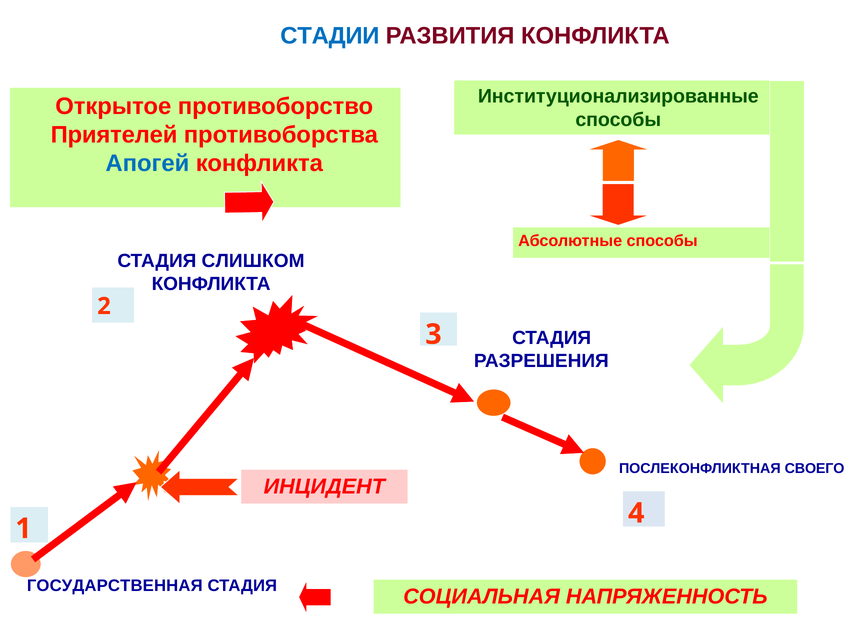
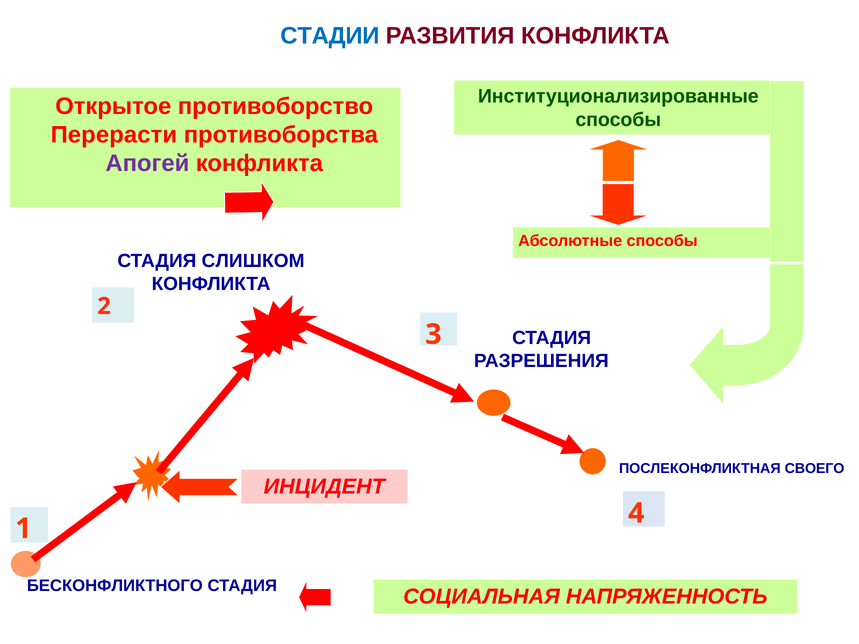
Приятелей: Приятелей -> Перерасти
Апогей colour: blue -> purple
ГОСУДАРСТВЕННАЯ: ГОСУДАРСТВЕННАЯ -> БЕСКОНФЛИКТНОГО
